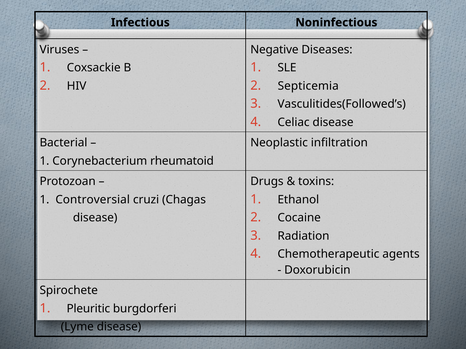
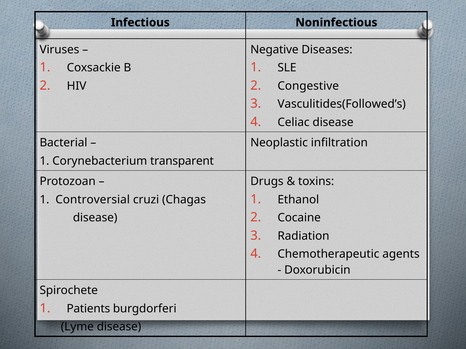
Septicemia: Septicemia -> Congestive
rheumatoid: rheumatoid -> transparent
Pleuritic: Pleuritic -> Patients
